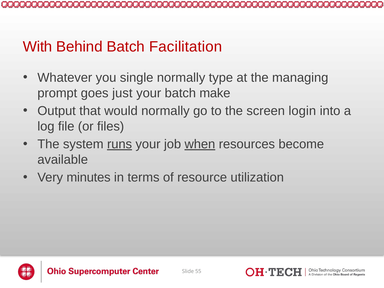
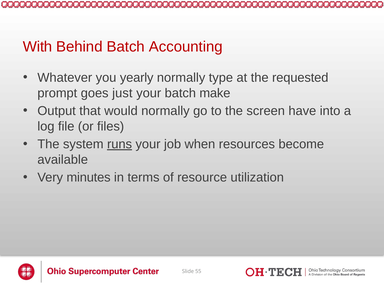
Facilitation: Facilitation -> Accounting
single: single -> yearly
managing: managing -> requested
login: login -> have
when underline: present -> none
